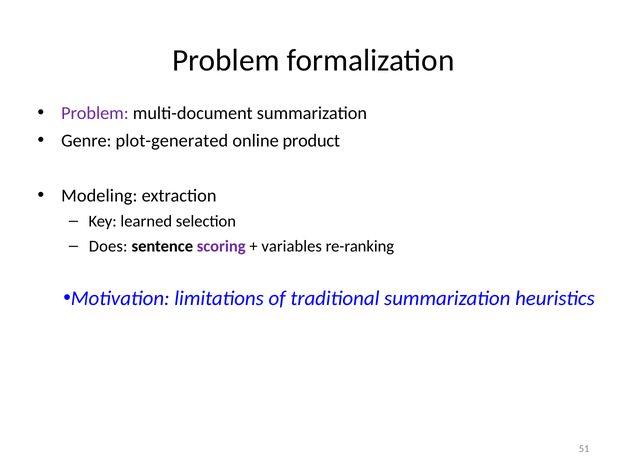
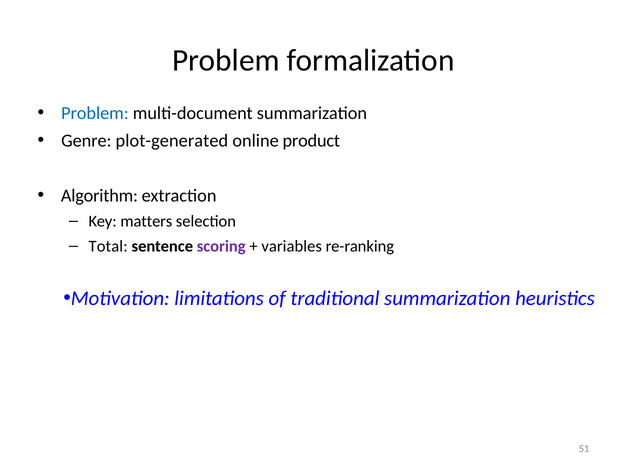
Problem at (95, 113) colour: purple -> blue
Modeling: Modeling -> Algorithm
learned: learned -> matters
Does: Does -> Total
